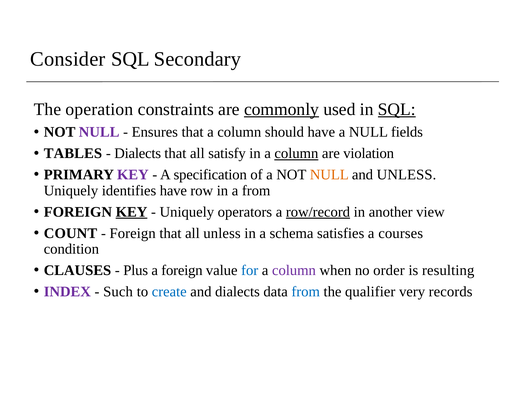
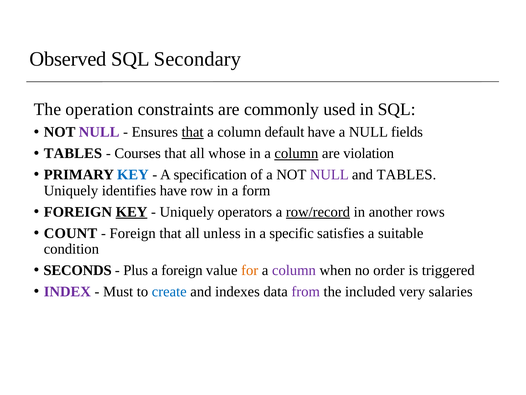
Consider: Consider -> Observed
commonly underline: present -> none
SQL at (397, 109) underline: present -> none
that at (193, 132) underline: none -> present
should: should -> default
Dialects at (138, 153): Dialects -> Courses
satisfy: satisfy -> whose
KEY at (133, 175) colour: purple -> blue
NULL at (329, 175) colour: orange -> purple
and UNLESS: UNLESS -> TABLES
a from: from -> form
view: view -> rows
schema: schema -> specific
courses: courses -> suitable
CLAUSES: CLAUSES -> SECONDS
for colour: blue -> orange
resulting: resulting -> triggered
Such: Such -> Must
and dialects: dialects -> indexes
from at (306, 291) colour: blue -> purple
qualifier: qualifier -> included
records: records -> salaries
